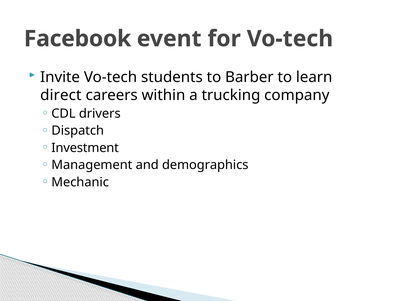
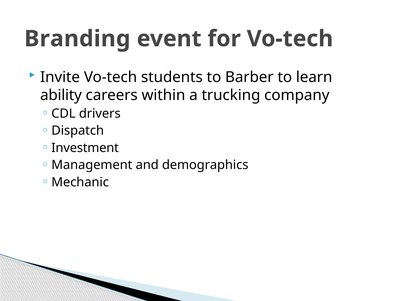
Facebook: Facebook -> Branding
direct: direct -> ability
